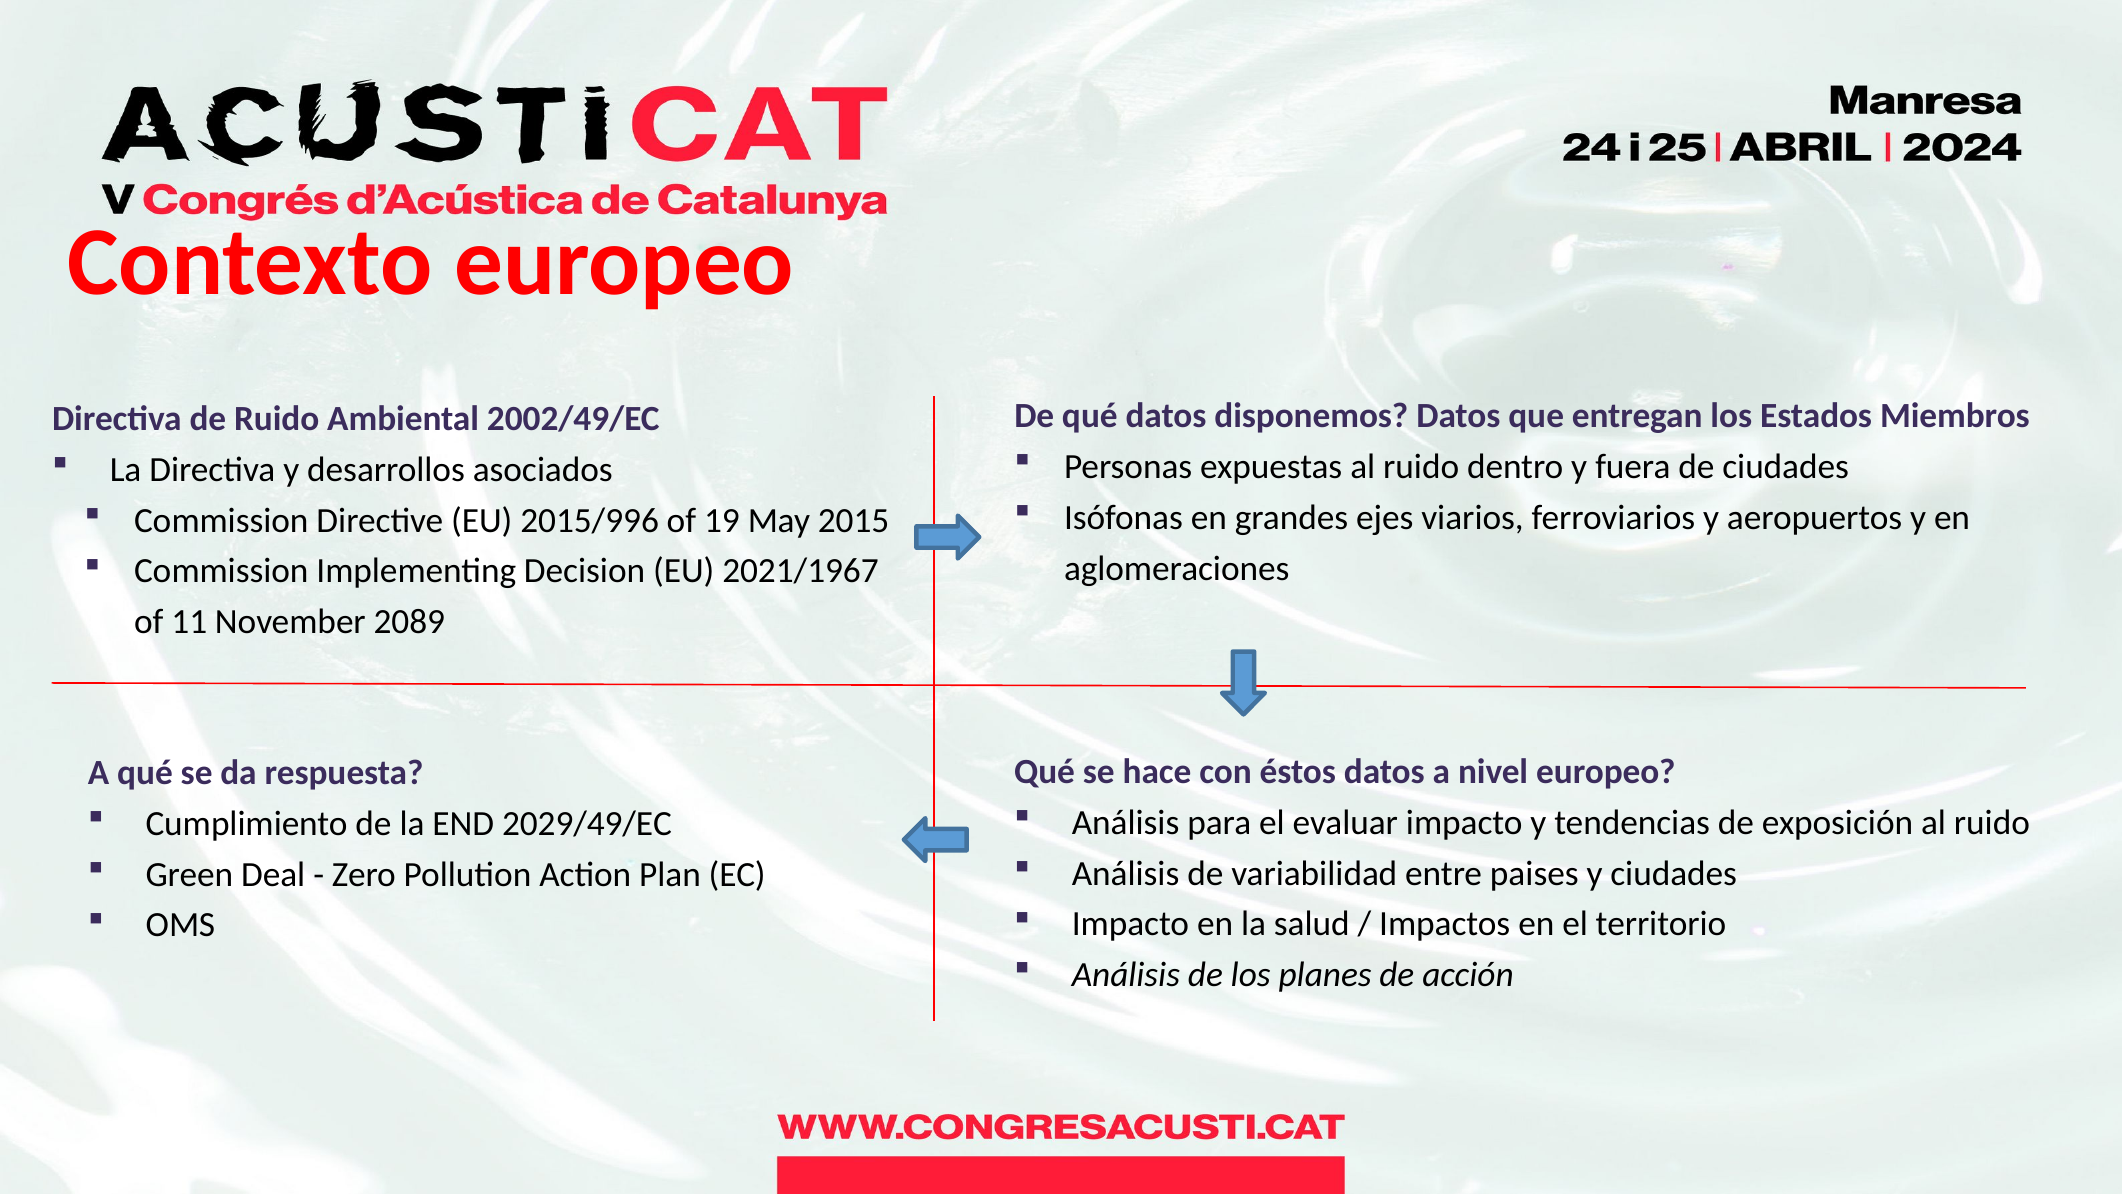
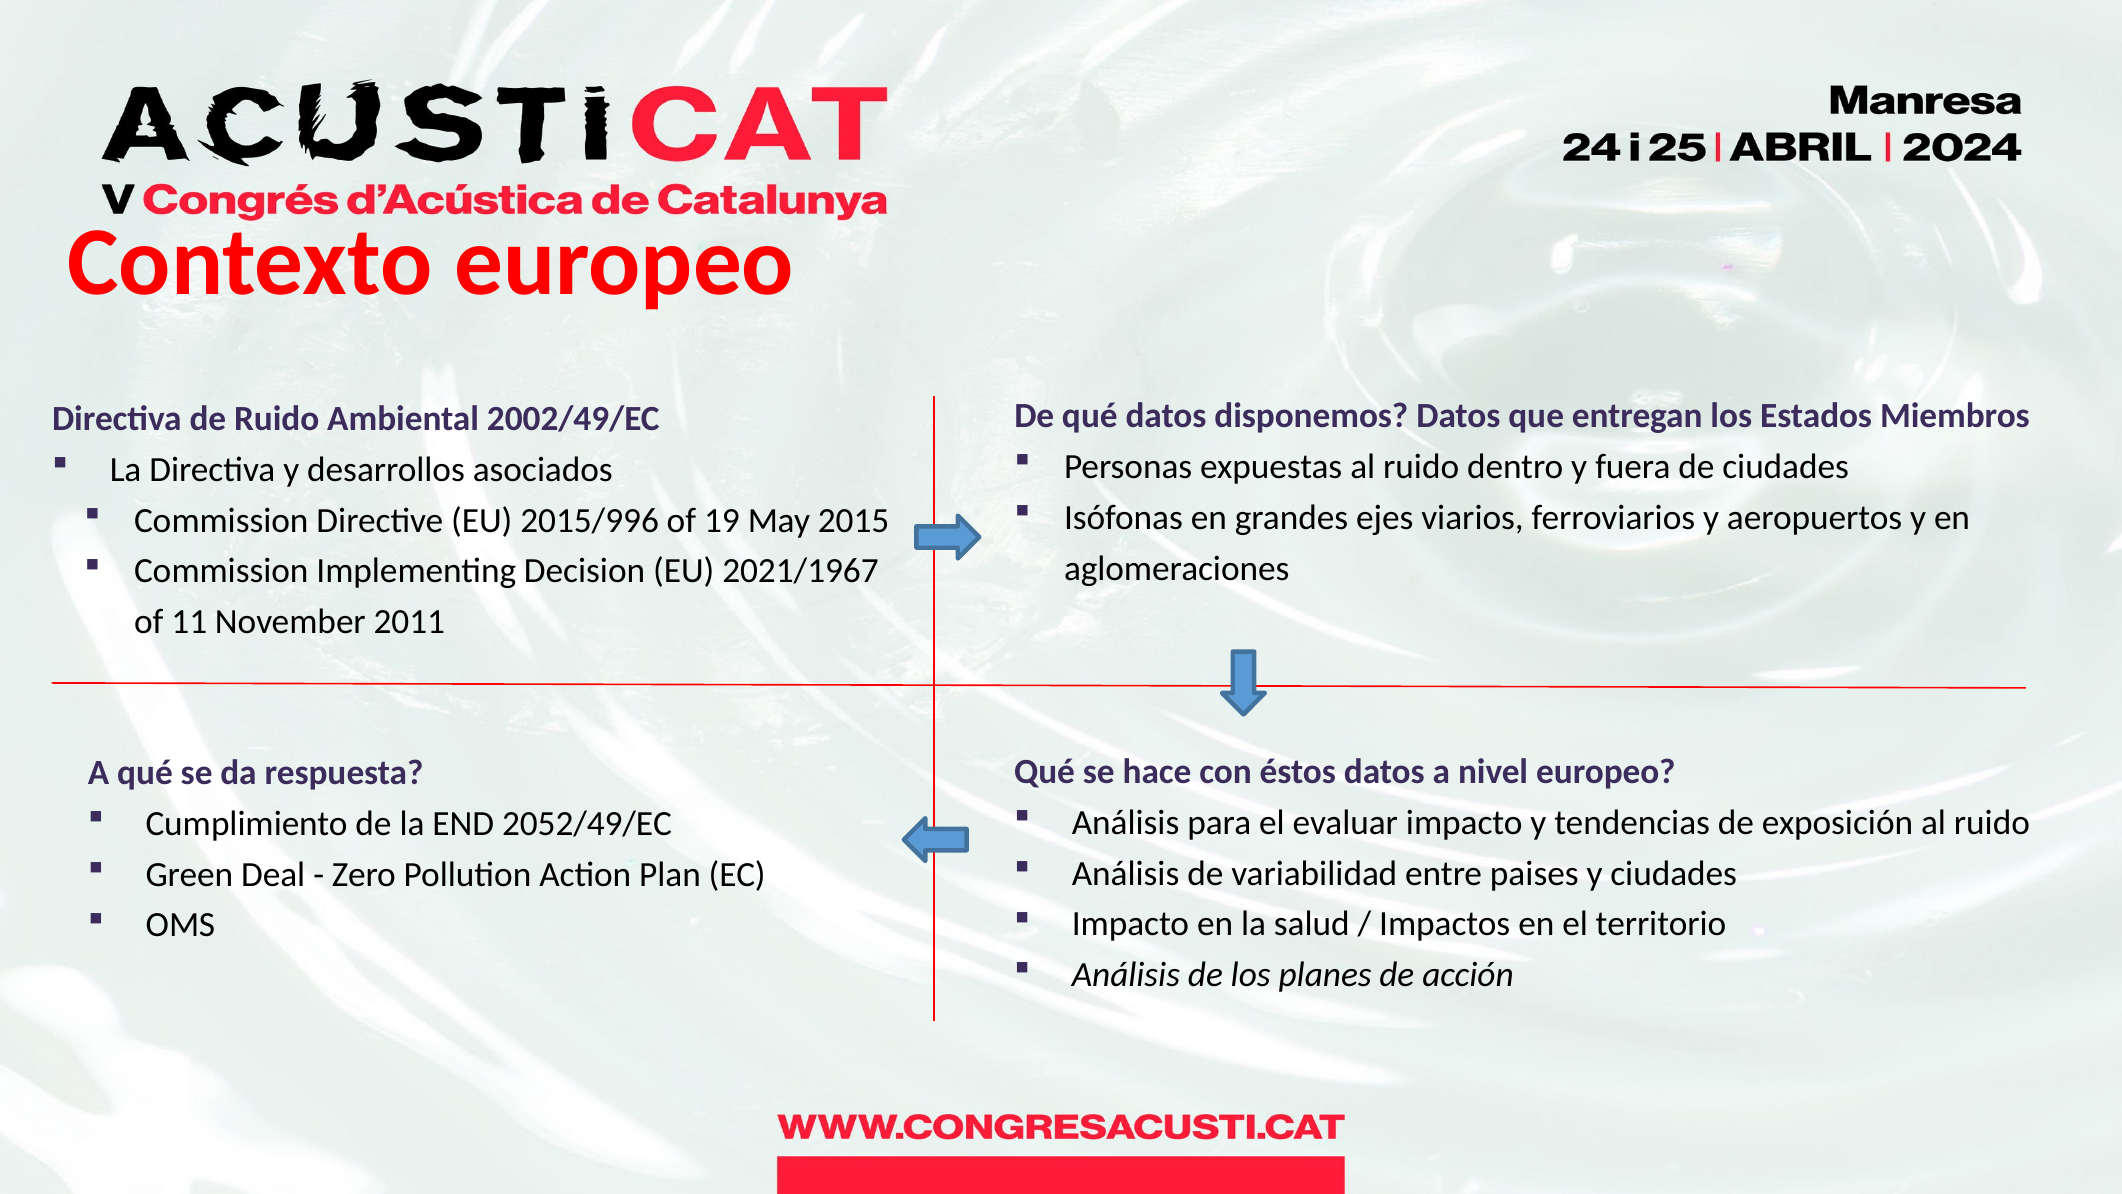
2089: 2089 -> 2011
2029/49/EC: 2029/49/EC -> 2052/49/EC
